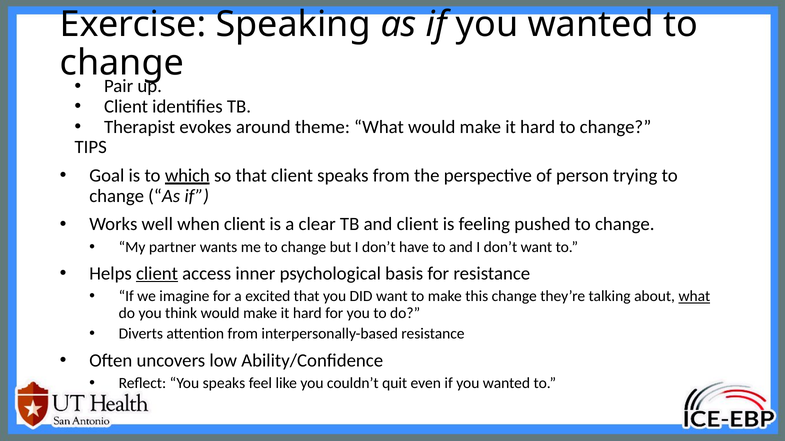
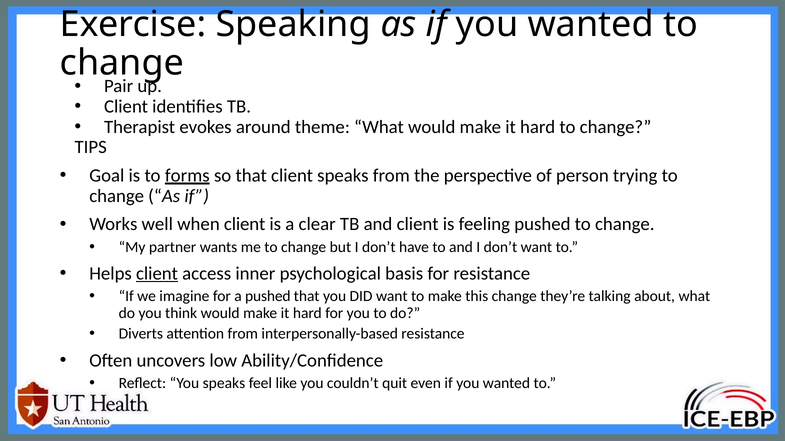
which: which -> forms
a excited: excited -> pushed
what at (694, 297) underline: present -> none
